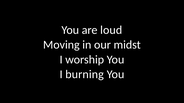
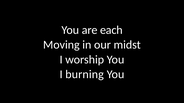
loud: loud -> each
